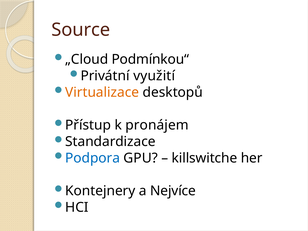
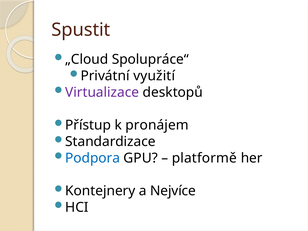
Source: Source -> Spustit
Podmínkou“: Podmínkou“ -> Spolupráce“
Virtualizace colour: orange -> purple
killswitche: killswitche -> platformě
